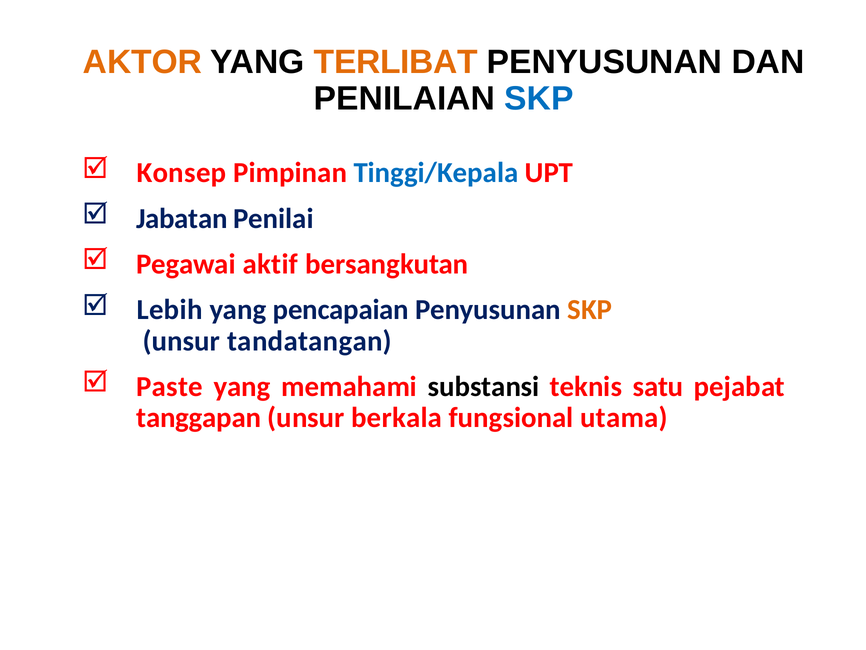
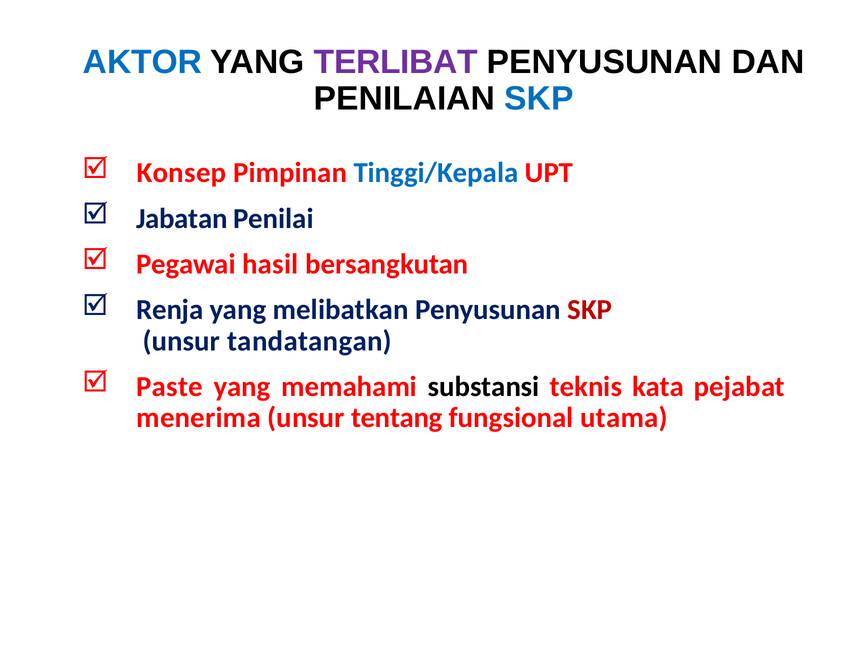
AKTOR colour: orange -> blue
TERLIBAT colour: orange -> purple
aktif: aktif -> hasil
Lebih: Lebih -> Renja
pencapaian: pencapaian -> melibatkan
SKP at (590, 310) colour: orange -> red
satu: satu -> kata
tanggapan: tanggapan -> menerima
berkala: berkala -> tentang
